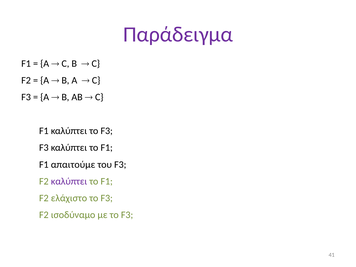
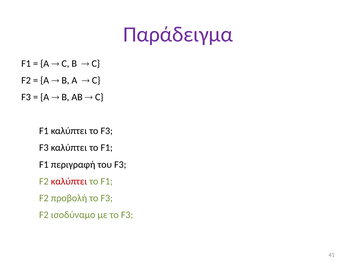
απαιτούμε: απαιτούμε -> περιγραφή
καλύπτει at (69, 181) colour: purple -> red
ελάχιστο: ελάχιστο -> προβολή
